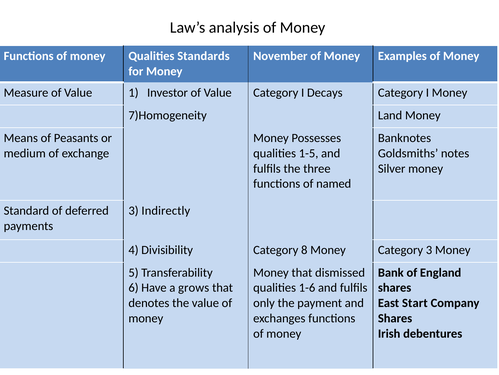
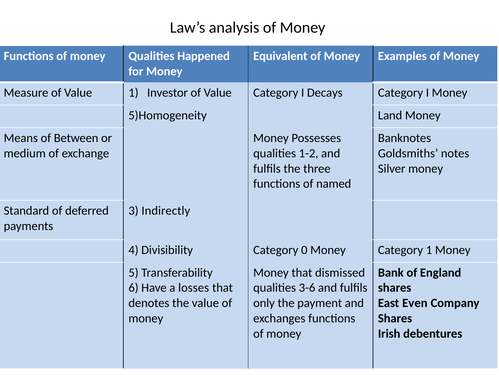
Standards: Standards -> Happened
November: November -> Equivalent
7)Homogeneity: 7)Homogeneity -> 5)Homogeneity
Peasants: Peasants -> Between
1-5: 1-5 -> 1-2
8: 8 -> 0
Category 3: 3 -> 1
grows: grows -> losses
1-6: 1-6 -> 3-6
Start: Start -> Even
